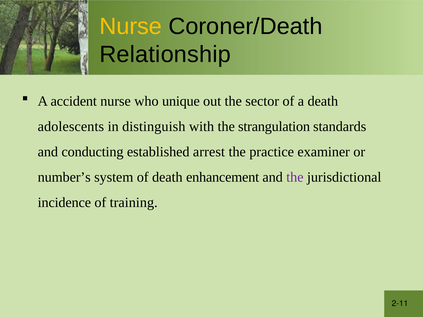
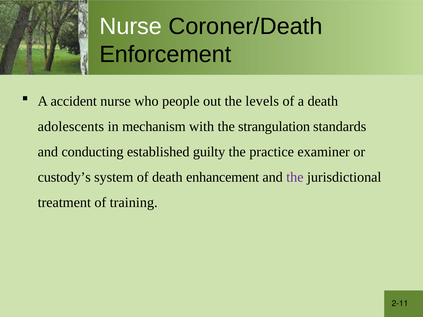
Nurse at (131, 26) colour: yellow -> white
Relationship: Relationship -> Enforcement
unique: unique -> people
sector: sector -> levels
distinguish: distinguish -> mechanism
arrest: arrest -> guilty
number’s: number’s -> custody’s
incidence: incidence -> treatment
